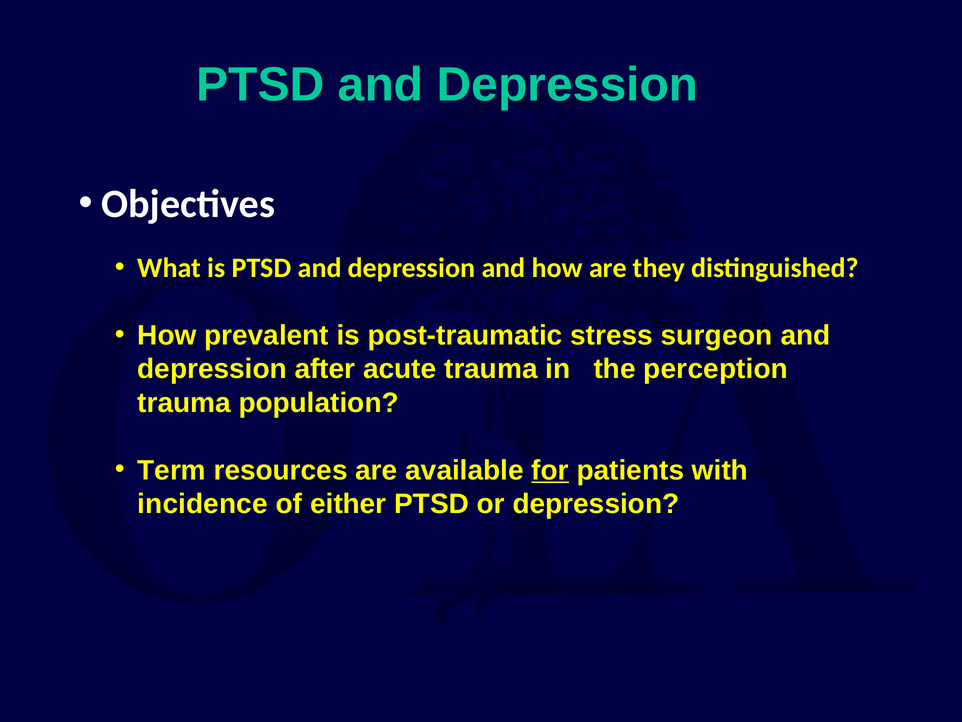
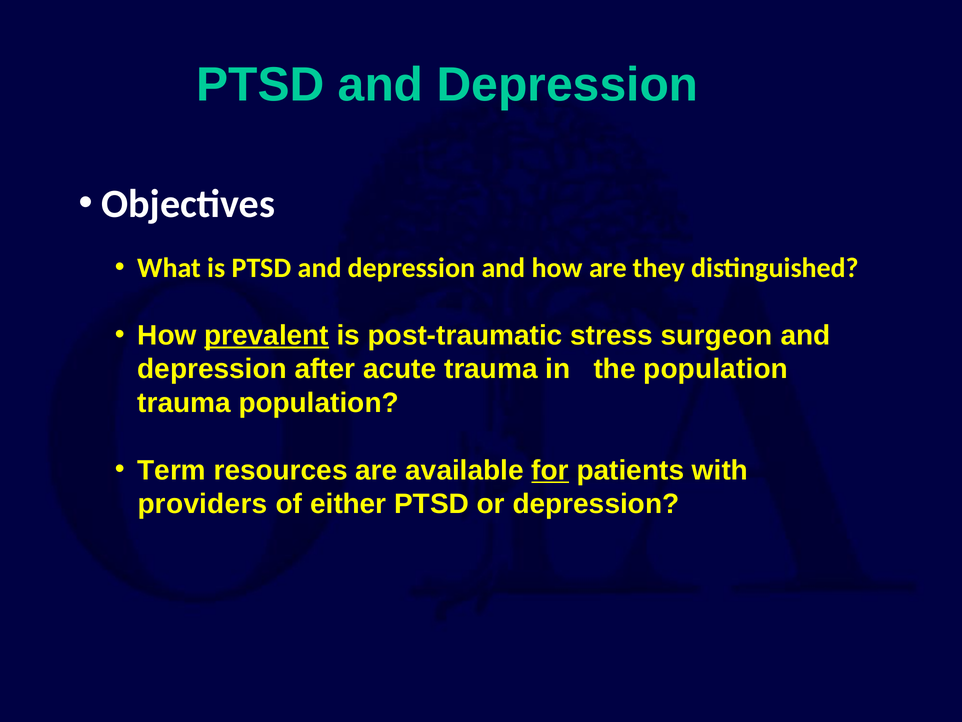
prevalent underline: none -> present
the perception: perception -> population
incidence: incidence -> providers
